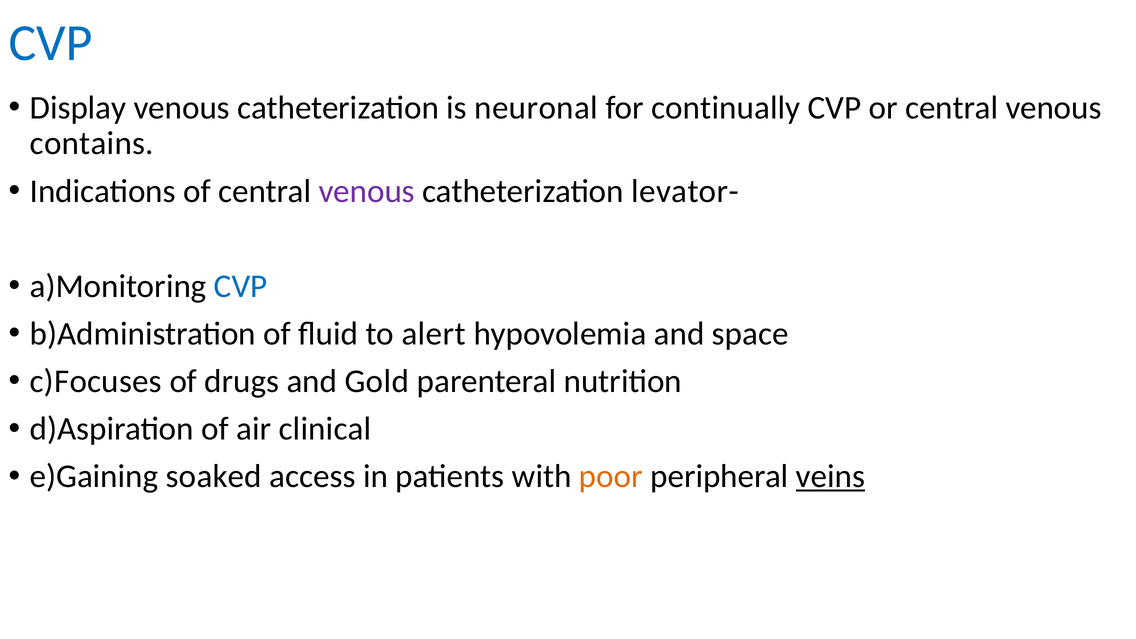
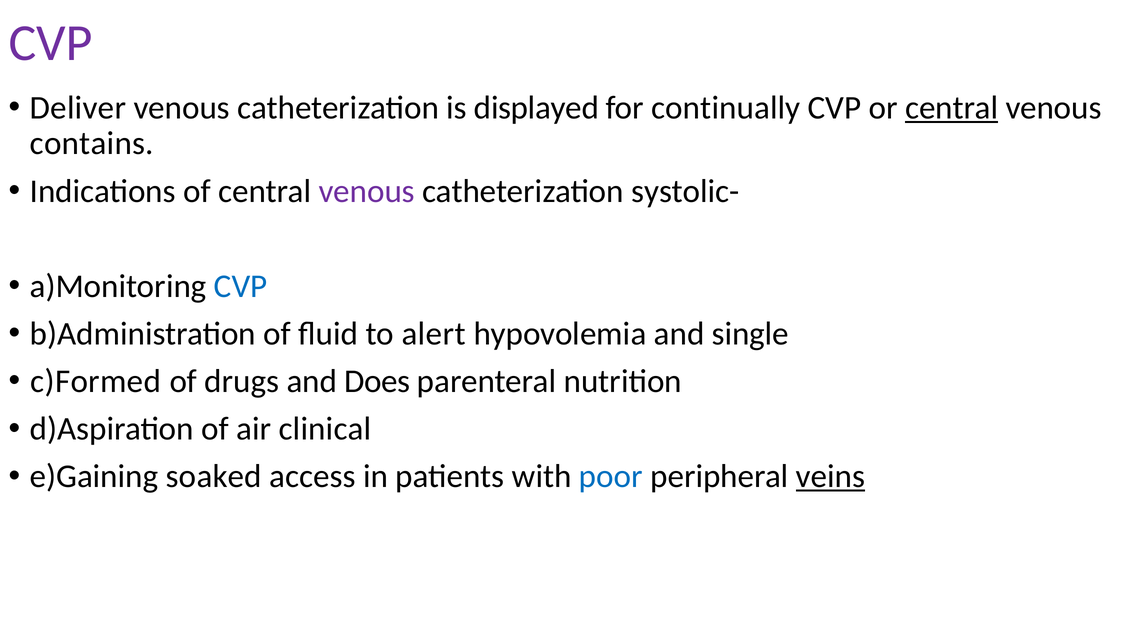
CVP at (51, 43) colour: blue -> purple
Display: Display -> Deliver
neuronal: neuronal -> displayed
central at (952, 108) underline: none -> present
levator-: levator- -> systolic-
space: space -> single
c)Focuses: c)Focuses -> c)Formed
Gold: Gold -> Does
poor colour: orange -> blue
